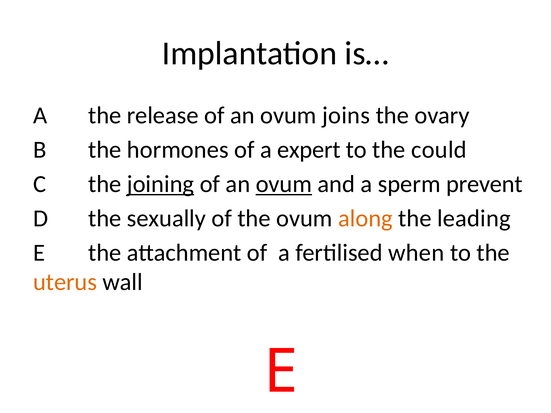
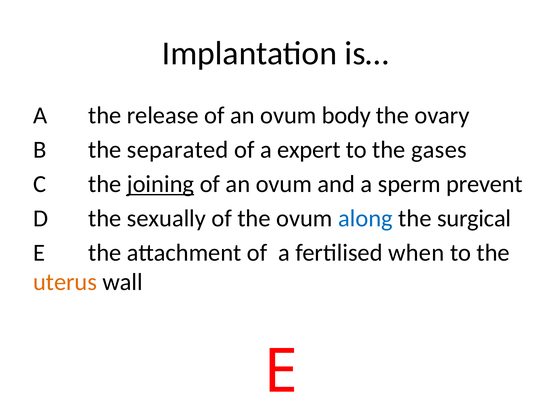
joins: joins -> body
hormones: hormones -> separated
could: could -> gases
ovum at (284, 184) underline: present -> none
along colour: orange -> blue
leading: leading -> surgical
